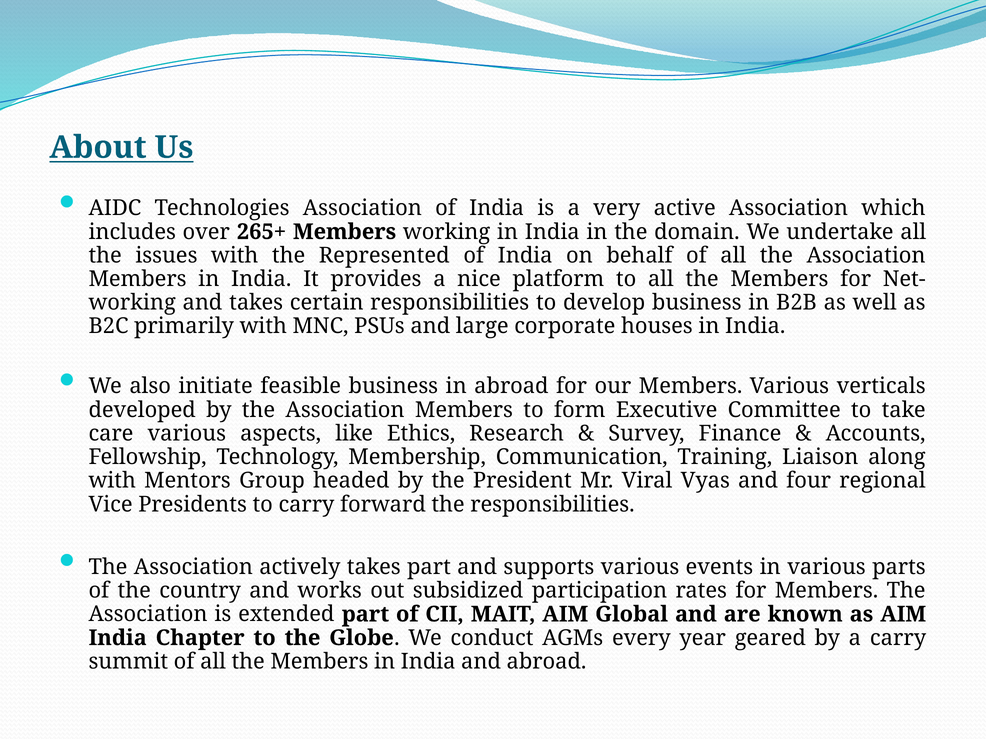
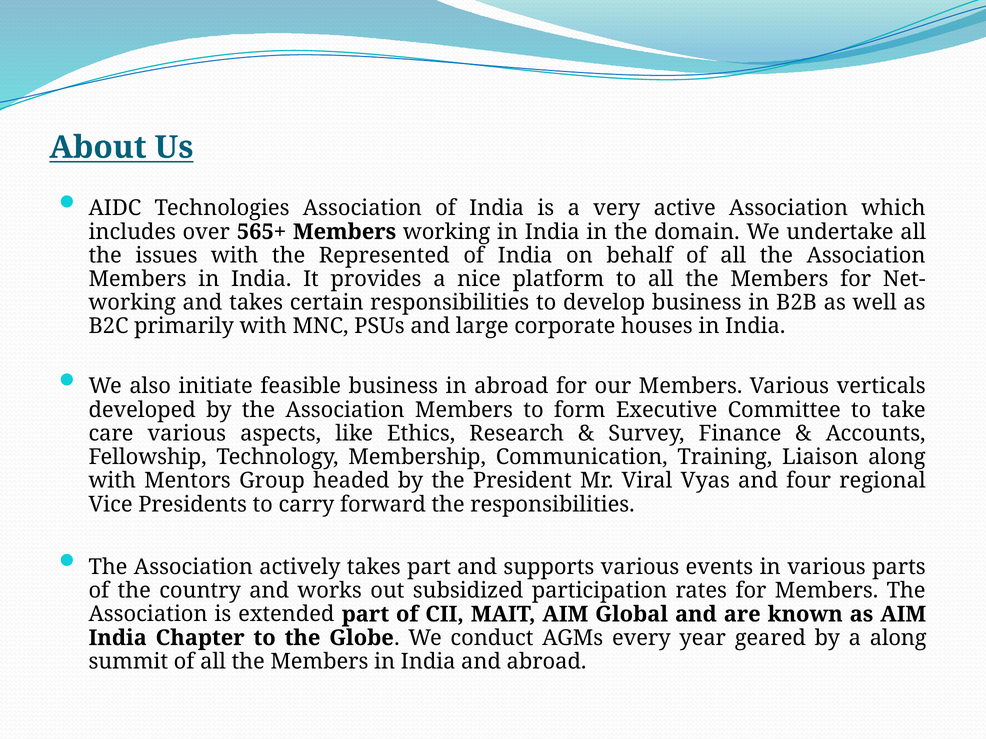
265+: 265+ -> 565+
a carry: carry -> along
